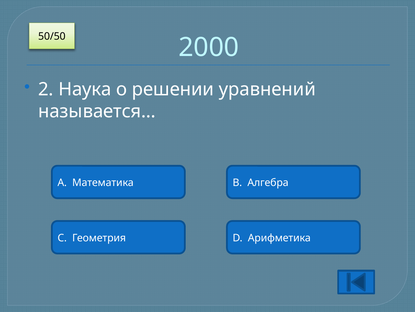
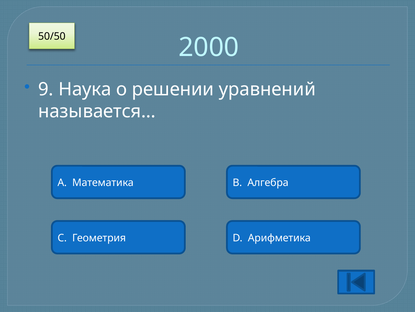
2: 2 -> 9
